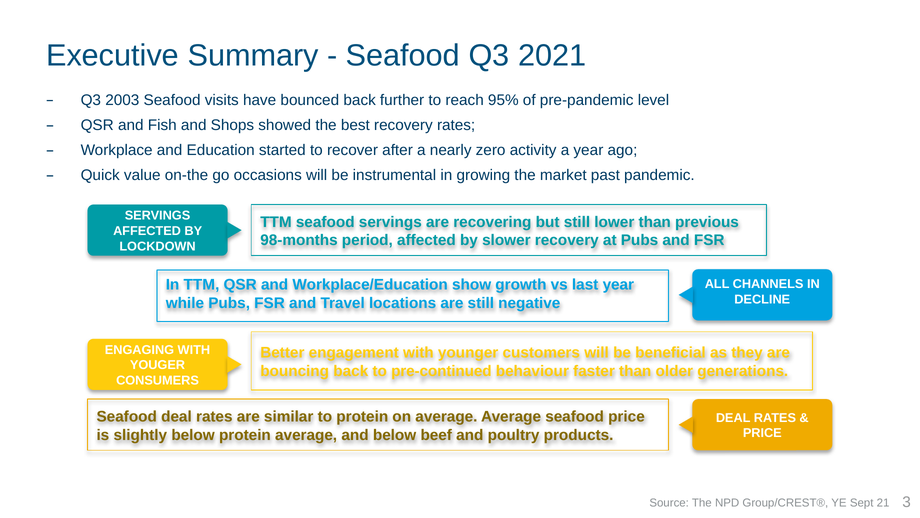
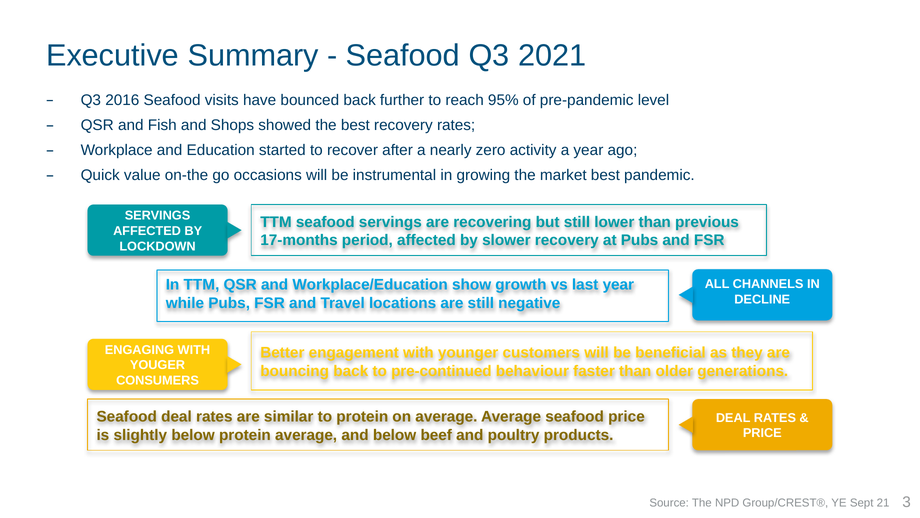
2003: 2003 -> 2016
market past: past -> best
98-months: 98-months -> 17-months
